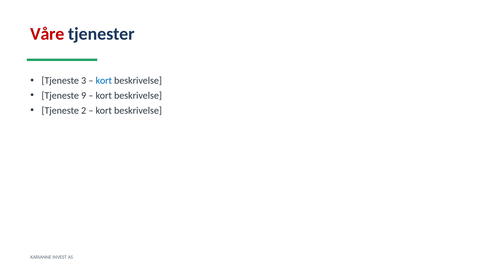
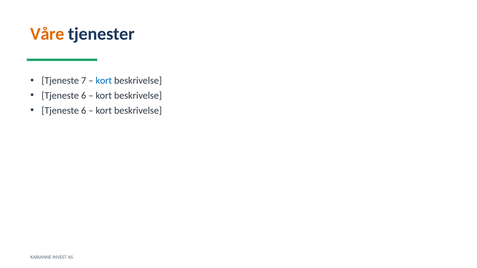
Våre colour: red -> orange
3: 3 -> 7
9 at (84, 96): 9 -> 6
2 at (84, 111): 2 -> 6
